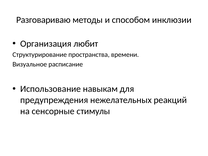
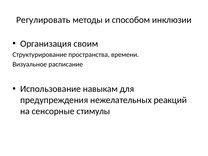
Разговариваю: Разговариваю -> Регулировать
любит: любит -> своим
